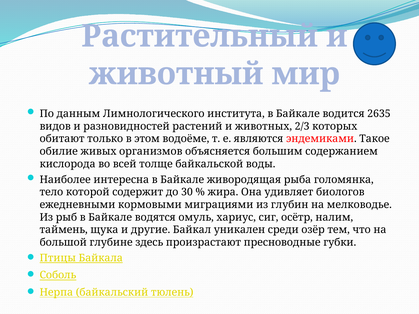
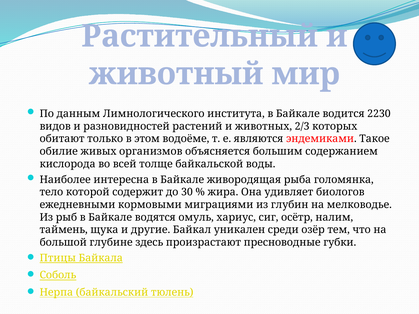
2635: 2635 -> 2230
